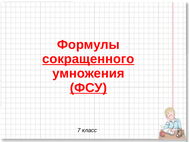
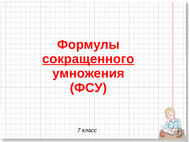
ФСУ underline: present -> none
